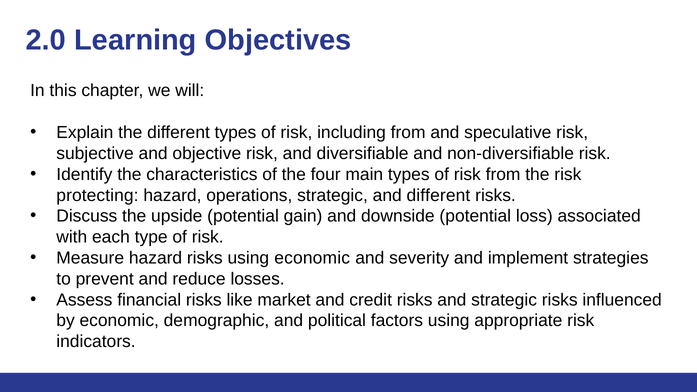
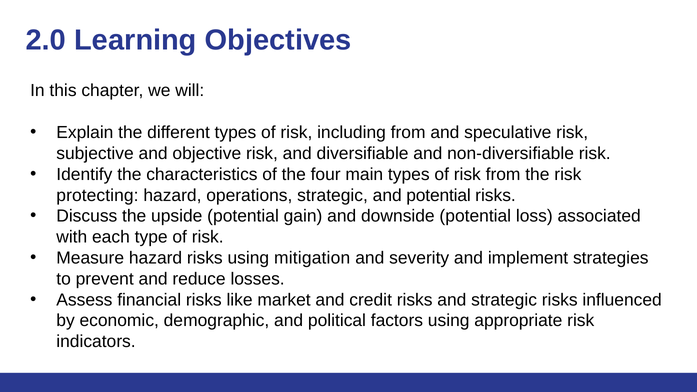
and different: different -> potential
using economic: economic -> mitigation
